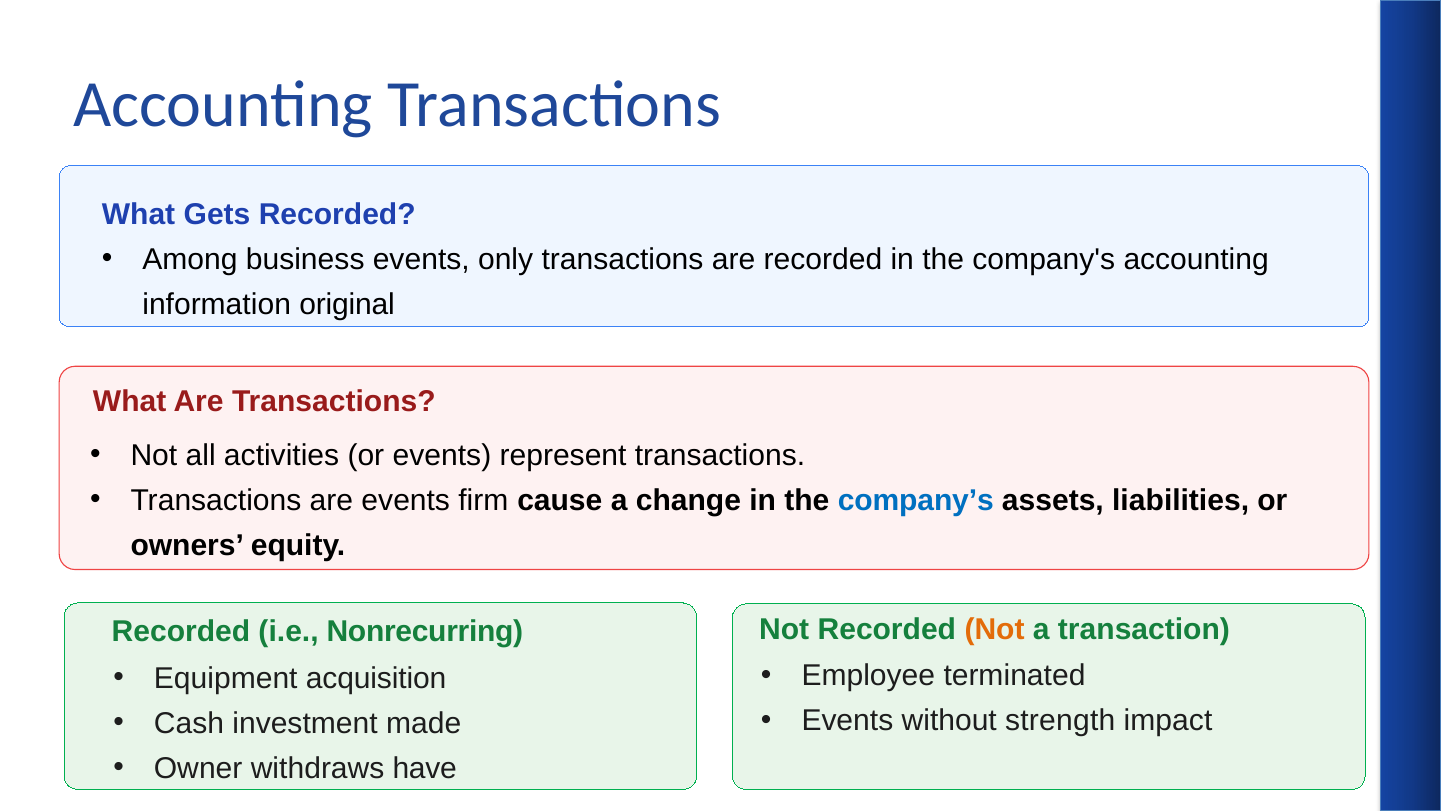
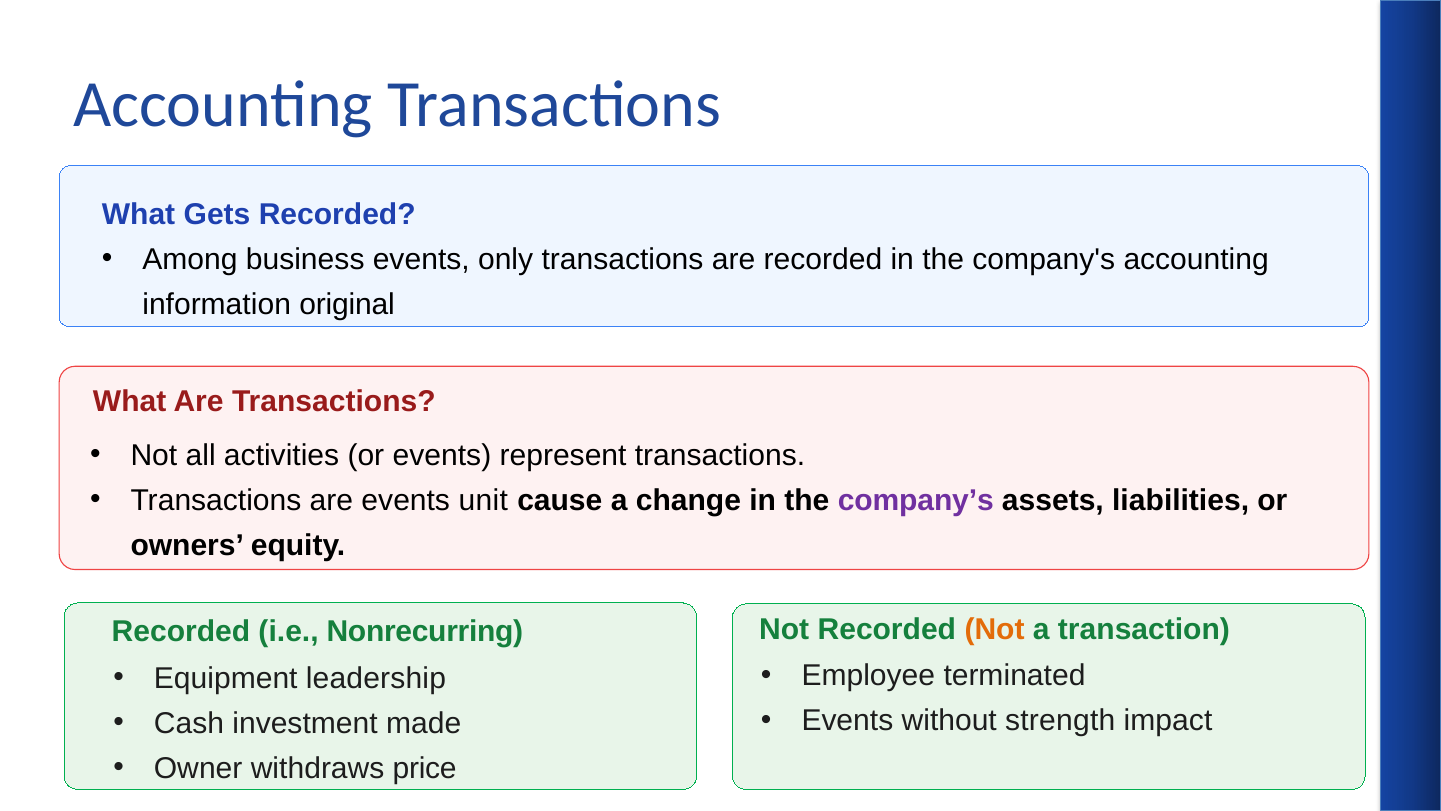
firm: firm -> unit
company’s colour: blue -> purple
acquisition: acquisition -> leadership
have: have -> price
